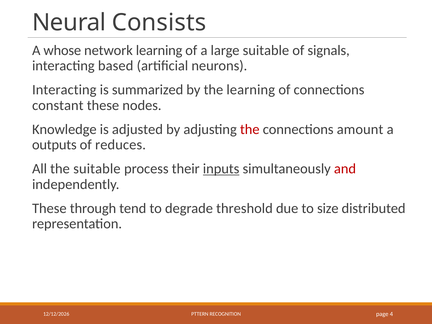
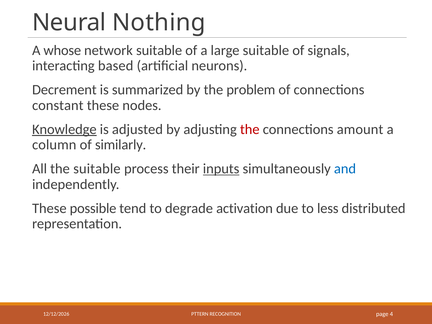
Consists: Consists -> Nothing
network learning: learning -> suitable
Interacting at (64, 90): Interacting -> Decrement
the learning: learning -> problem
Knowledge underline: none -> present
outputs: outputs -> column
reduces: reduces -> similarly
and colour: red -> blue
through: through -> possible
threshold: threshold -> activation
size: size -> less
